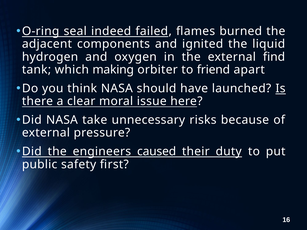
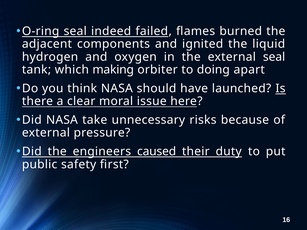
external find: find -> seal
friend: friend -> doing
